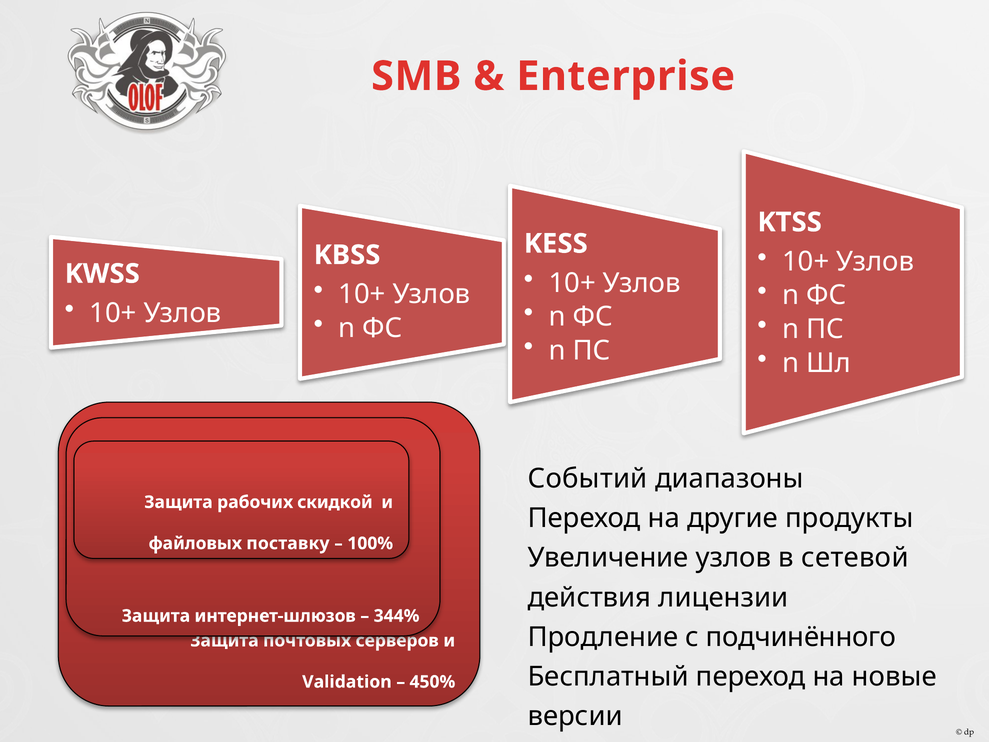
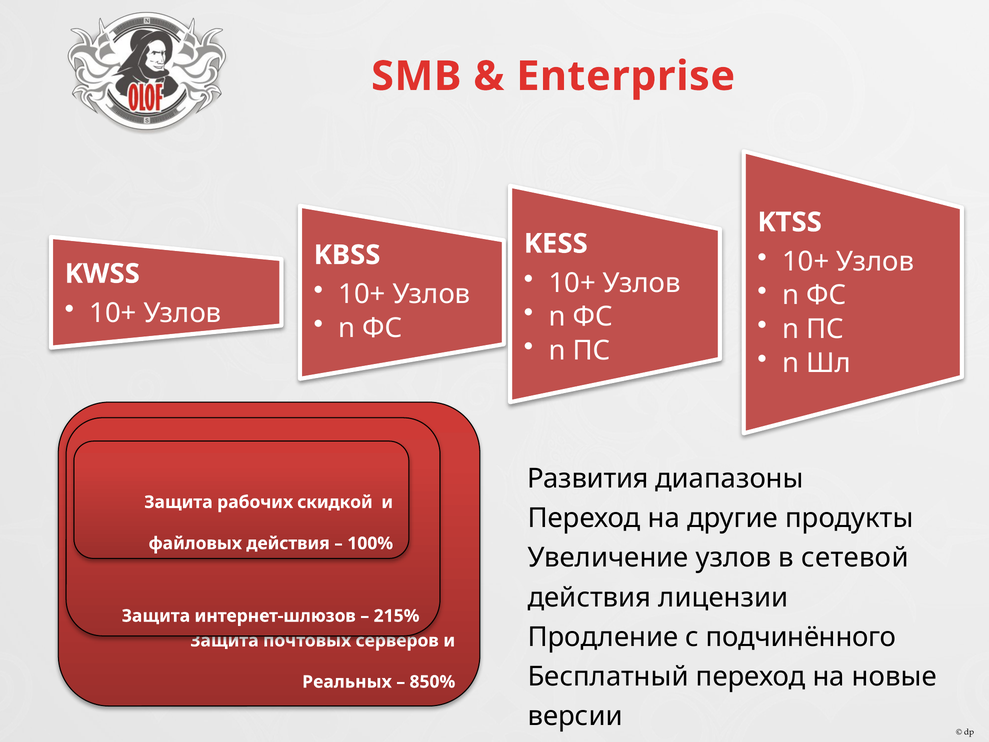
Событий: Событий -> Развития
файловых поставку: поставку -> действия
344%: 344% -> 215%
Validation: Validation -> Реальных
450%: 450% -> 850%
